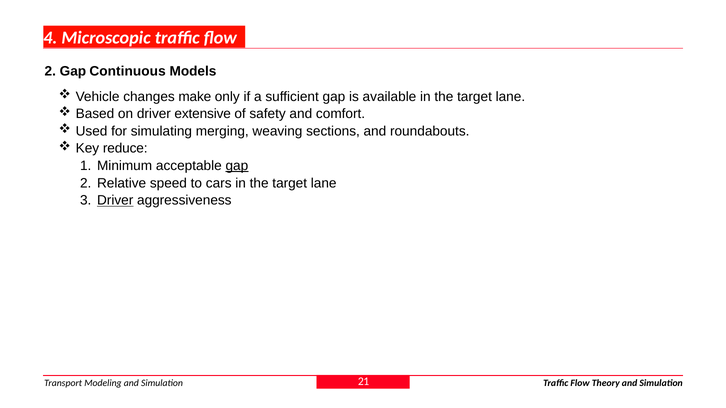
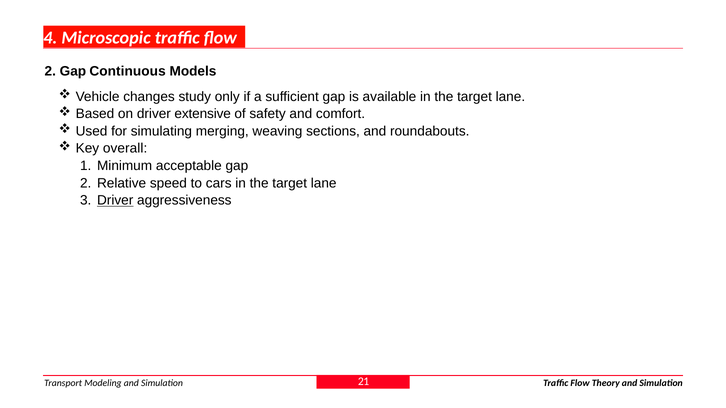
make: make -> study
reduce: reduce -> overall
gap at (237, 166) underline: present -> none
